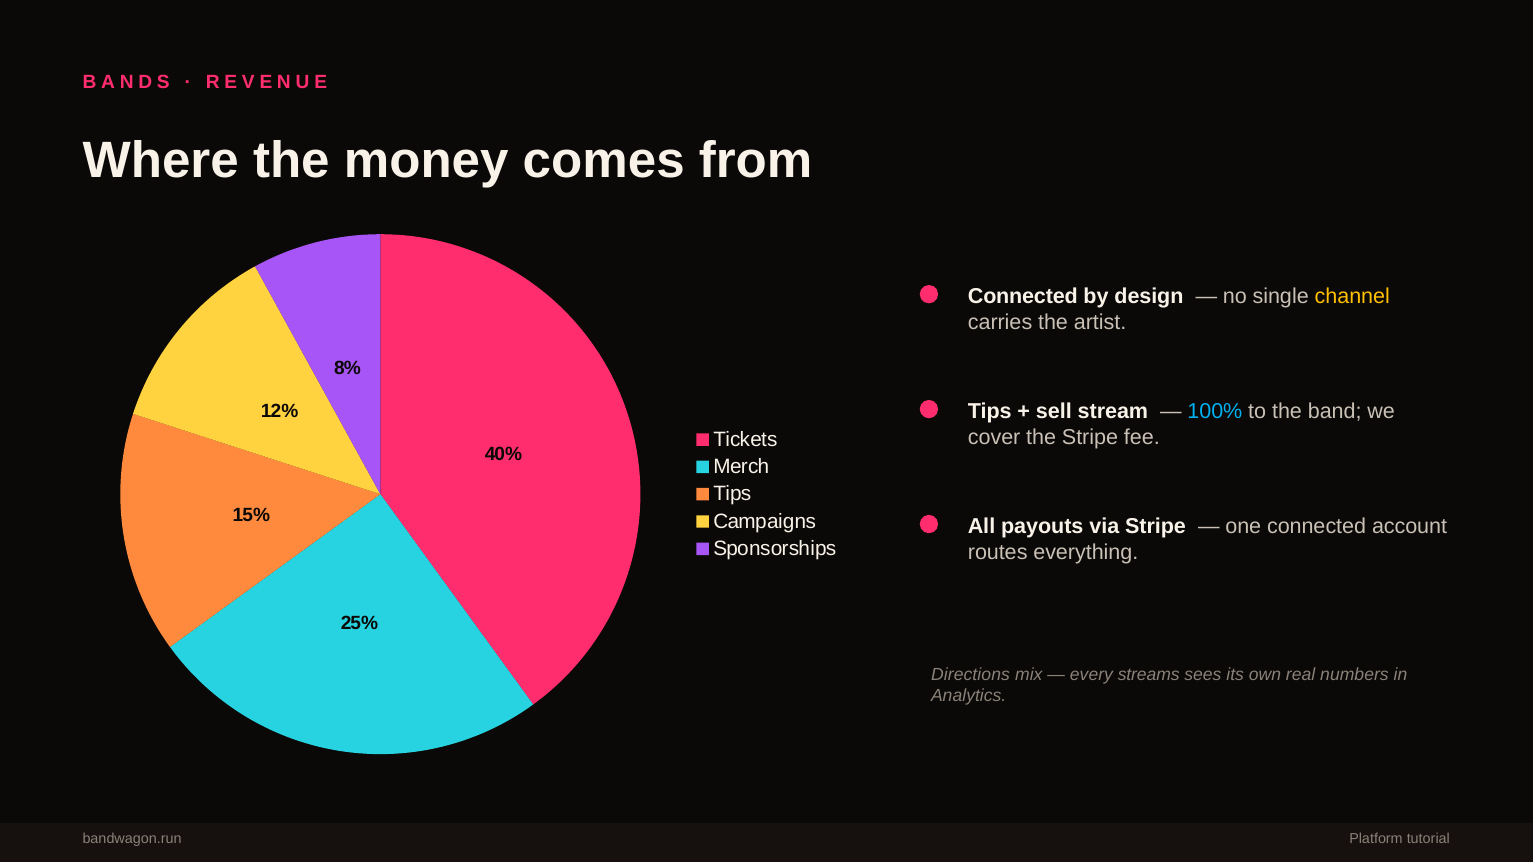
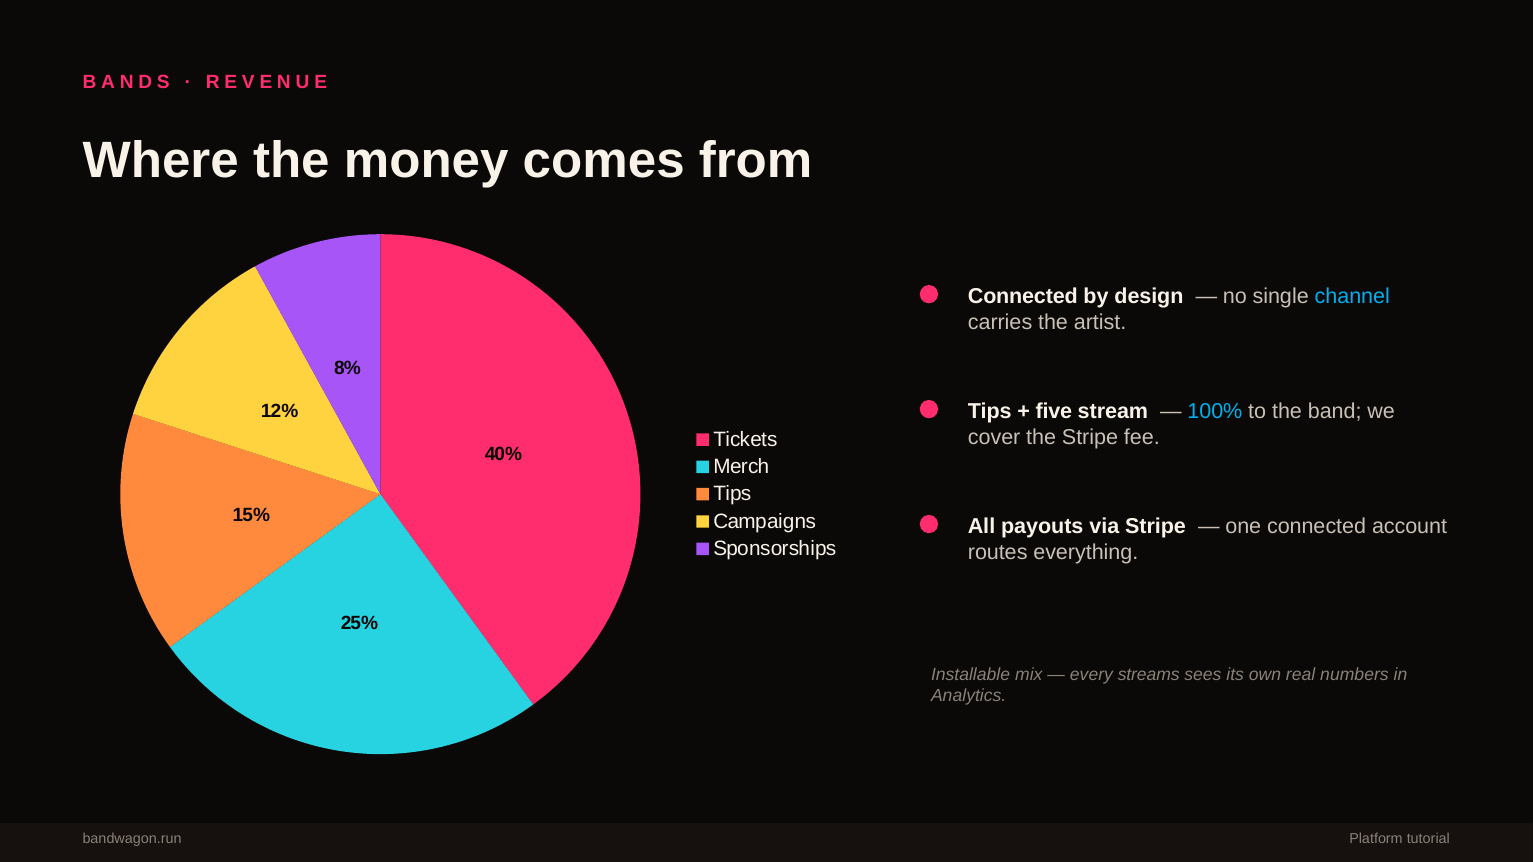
channel colour: yellow -> light blue
sell: sell -> five
Directions: Directions -> Installable
